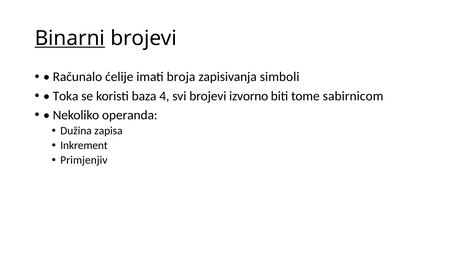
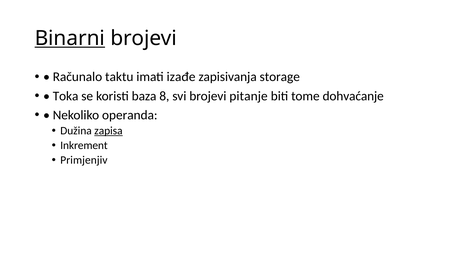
ćelije: ćelije -> taktu
broja: broja -> izađe
simboli: simboli -> storage
4: 4 -> 8
izvorno: izvorno -> pitanje
sabirnicom: sabirnicom -> dohvaćanje
zapisa underline: none -> present
